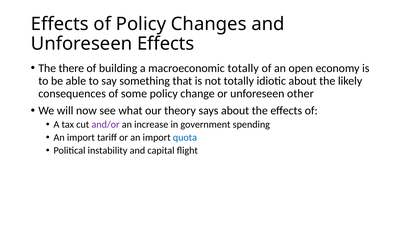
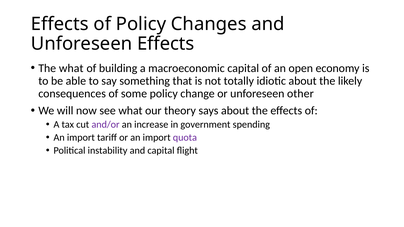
The there: there -> what
macroeconomic totally: totally -> capital
quota colour: blue -> purple
